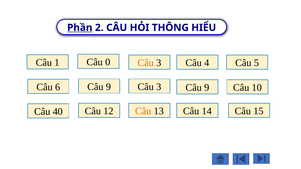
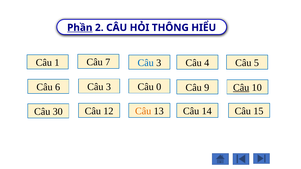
0: 0 -> 7
Câu at (146, 63) colour: orange -> blue
9 at (108, 87): 9 -> 3
3 at (159, 87): 3 -> 0
Câu at (241, 88) underline: none -> present
40: 40 -> 30
